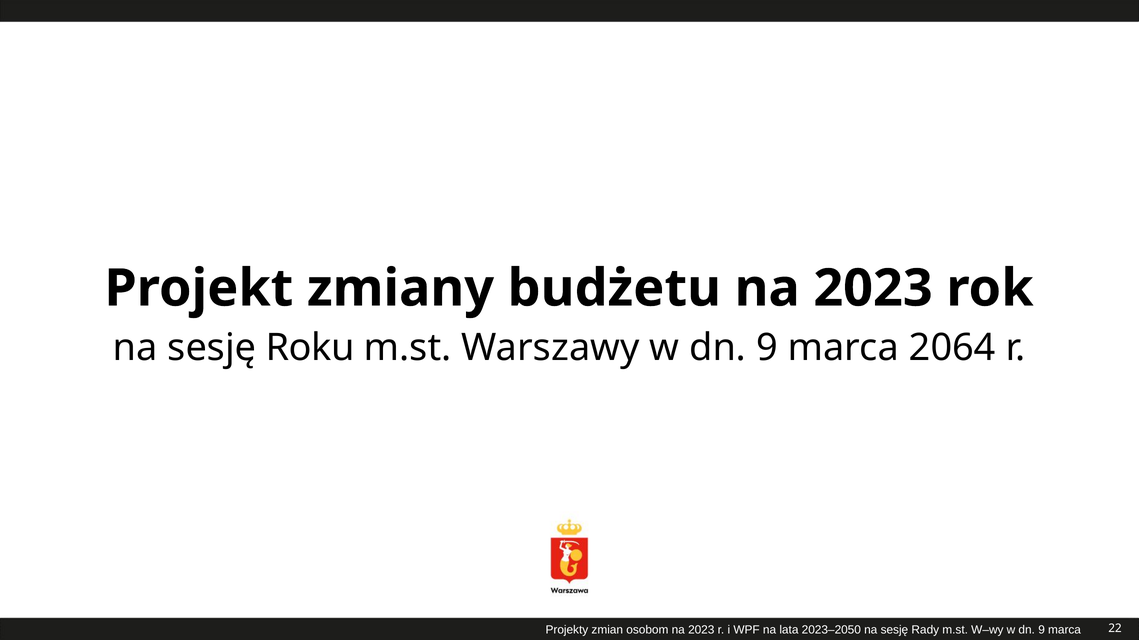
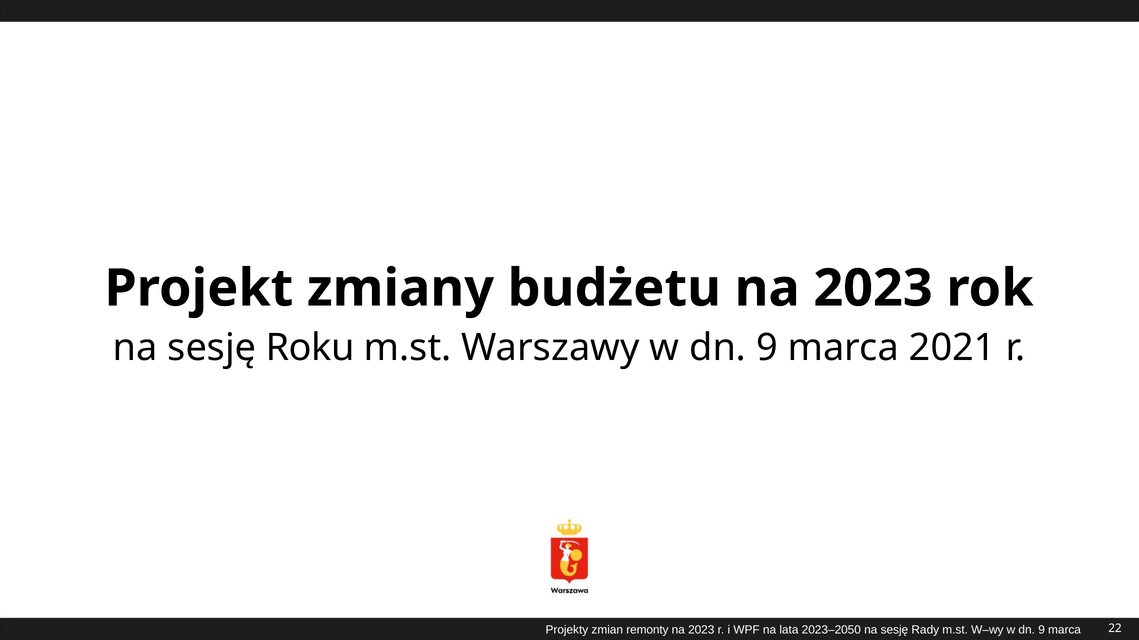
2064: 2064 -> 2021
osobom: osobom -> remonty
